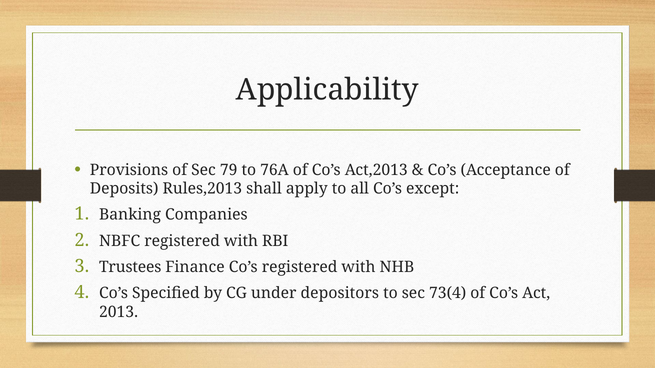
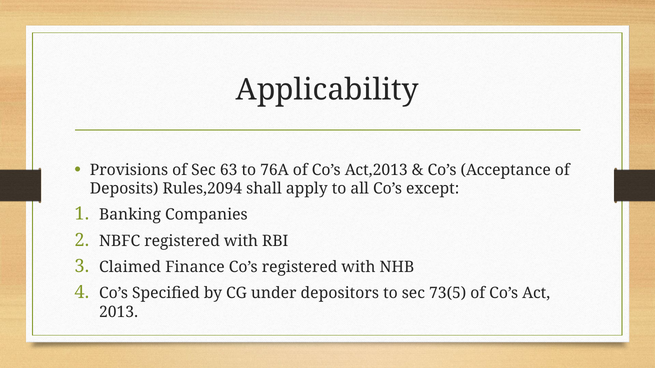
79: 79 -> 63
Rules,2013: Rules,2013 -> Rules,2094
Trustees: Trustees -> Claimed
73(4: 73(4 -> 73(5
